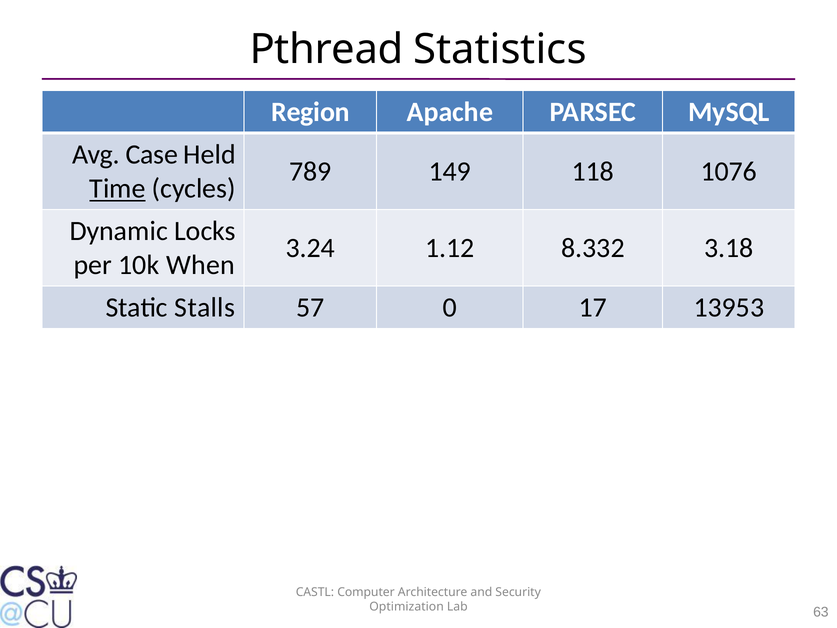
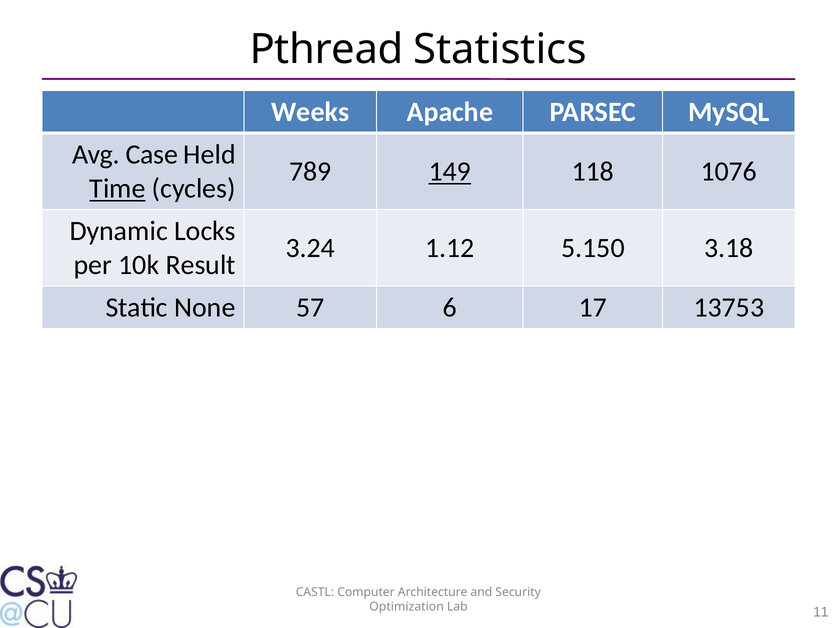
Region: Region -> Weeks
149 underline: none -> present
8.332: 8.332 -> 5.150
When: When -> Result
Stalls: Stalls -> None
0: 0 -> 6
13953: 13953 -> 13753
63: 63 -> 11
